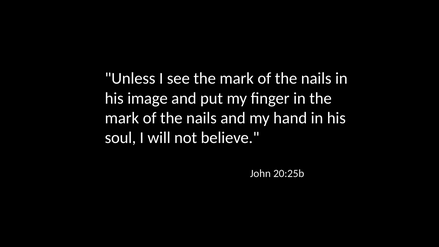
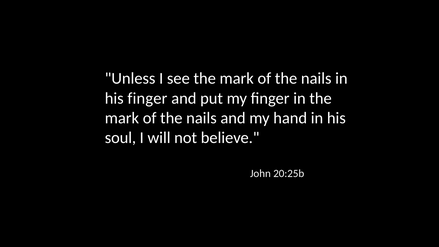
his image: image -> finger
